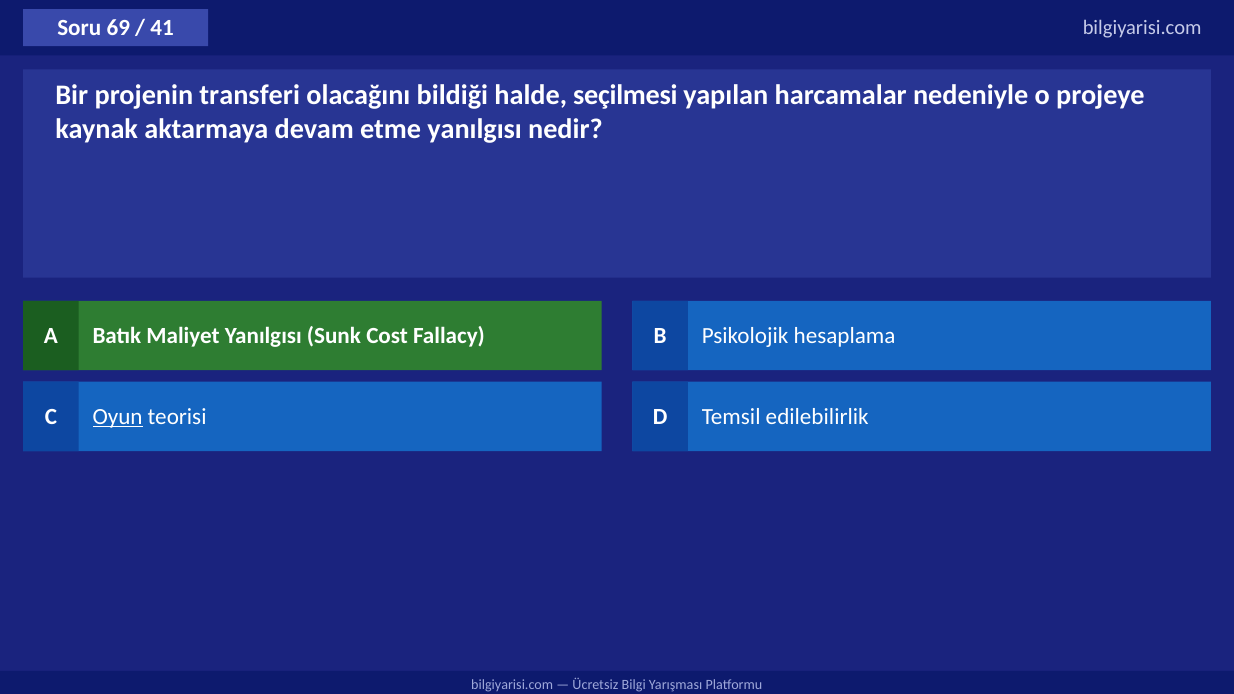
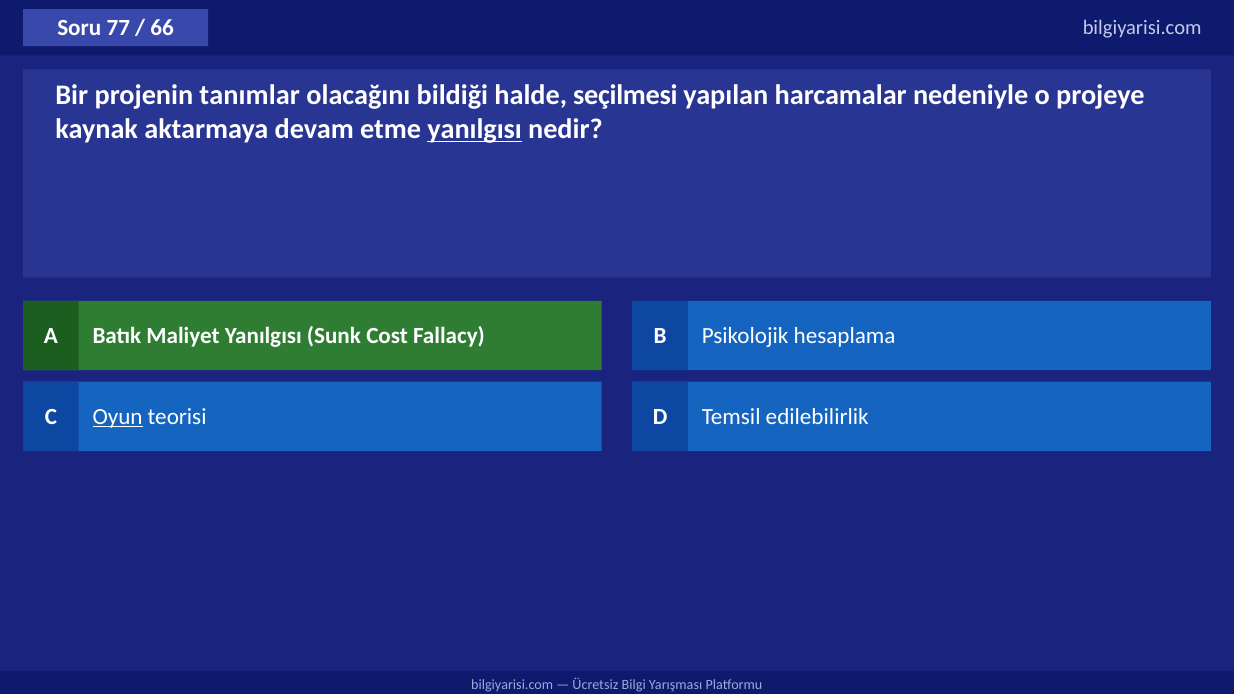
69: 69 -> 77
41: 41 -> 66
transferi: transferi -> tanımlar
yanılgısı at (475, 129) underline: none -> present
